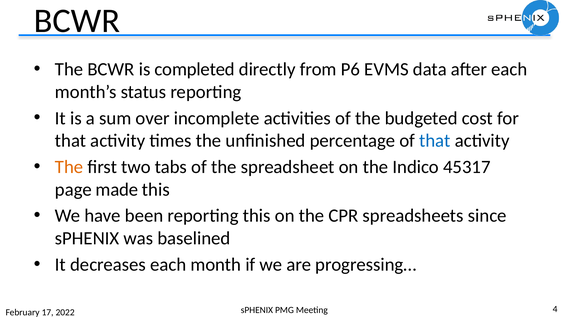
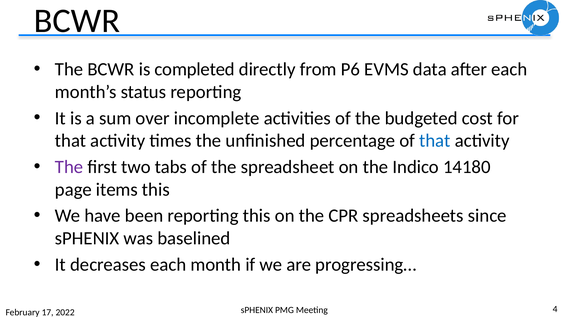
The at (69, 167) colour: orange -> purple
45317: 45317 -> 14180
made: made -> items
